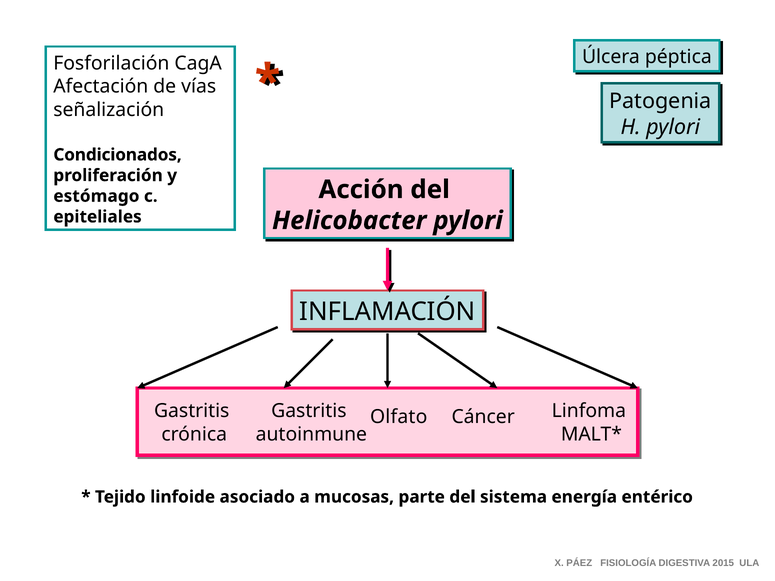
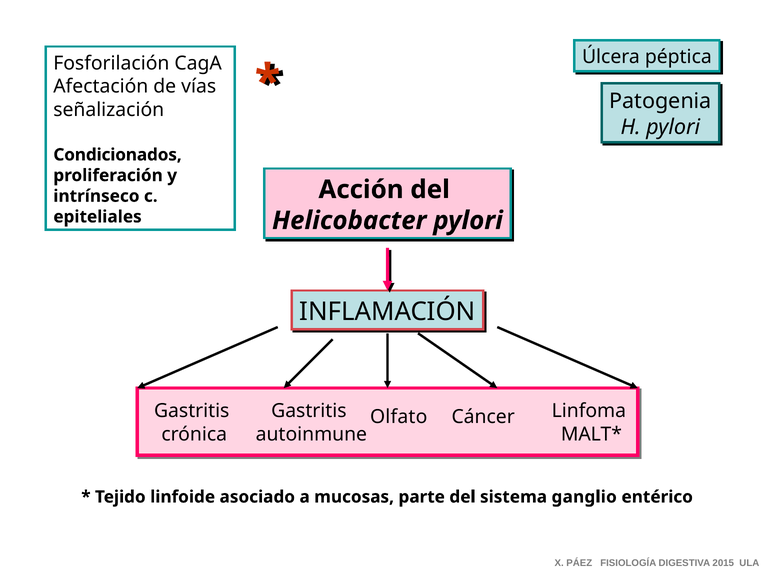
estómago: estómago -> intrínseco
energía: energía -> ganglio
